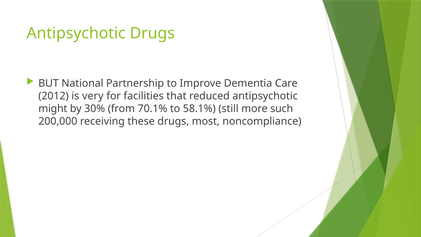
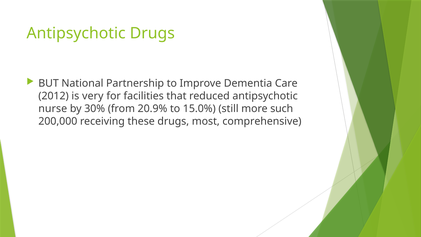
might: might -> nurse
70.1%: 70.1% -> 20.9%
58.1%: 58.1% -> 15.0%
noncompliance: noncompliance -> comprehensive
